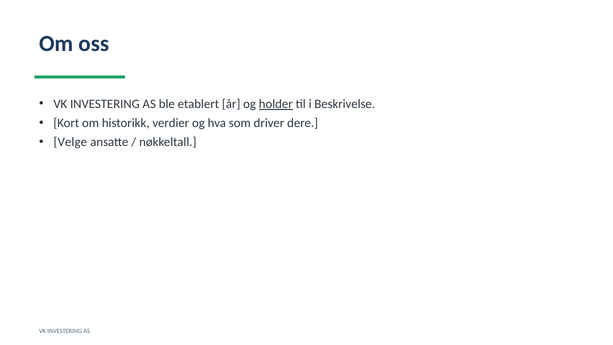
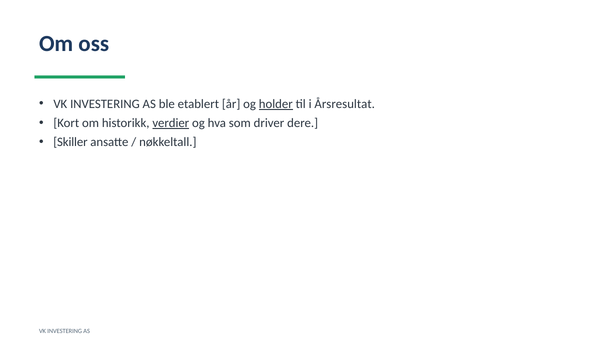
Beskrivelse: Beskrivelse -> Årsresultat
verdier underline: none -> present
Velge: Velge -> Skiller
